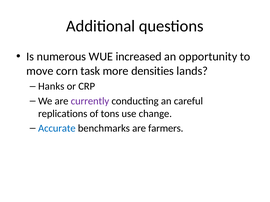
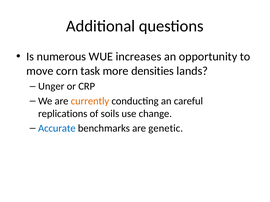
increased: increased -> increases
Hanks: Hanks -> Unger
currently colour: purple -> orange
tons: tons -> soils
farmers: farmers -> genetic
